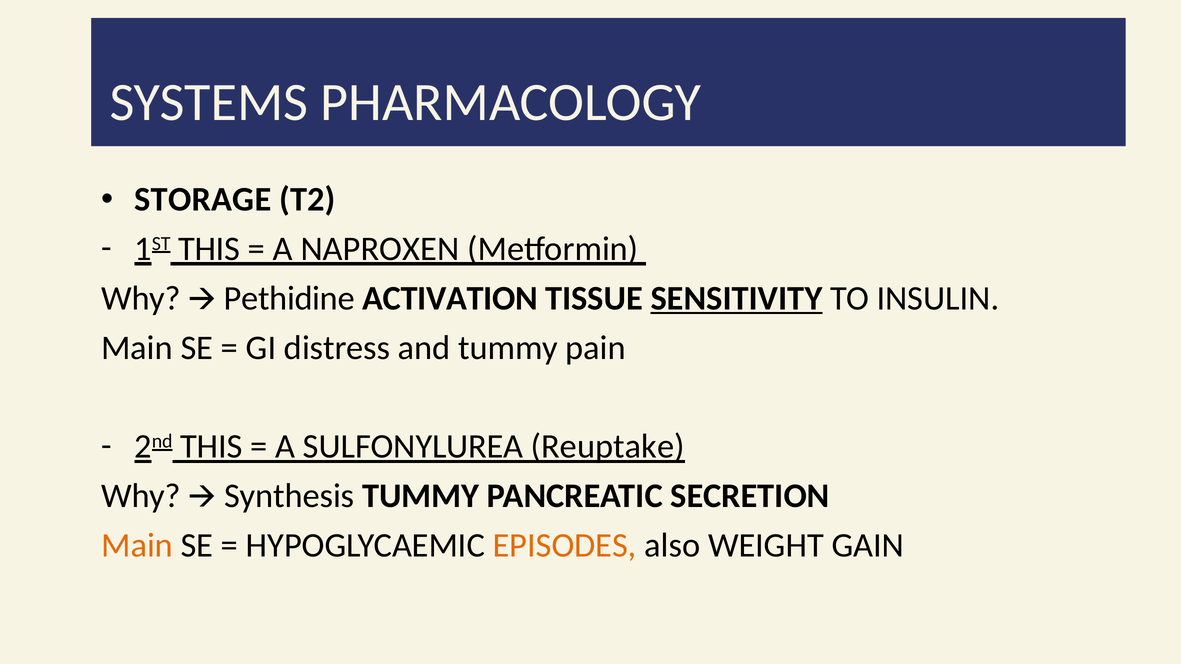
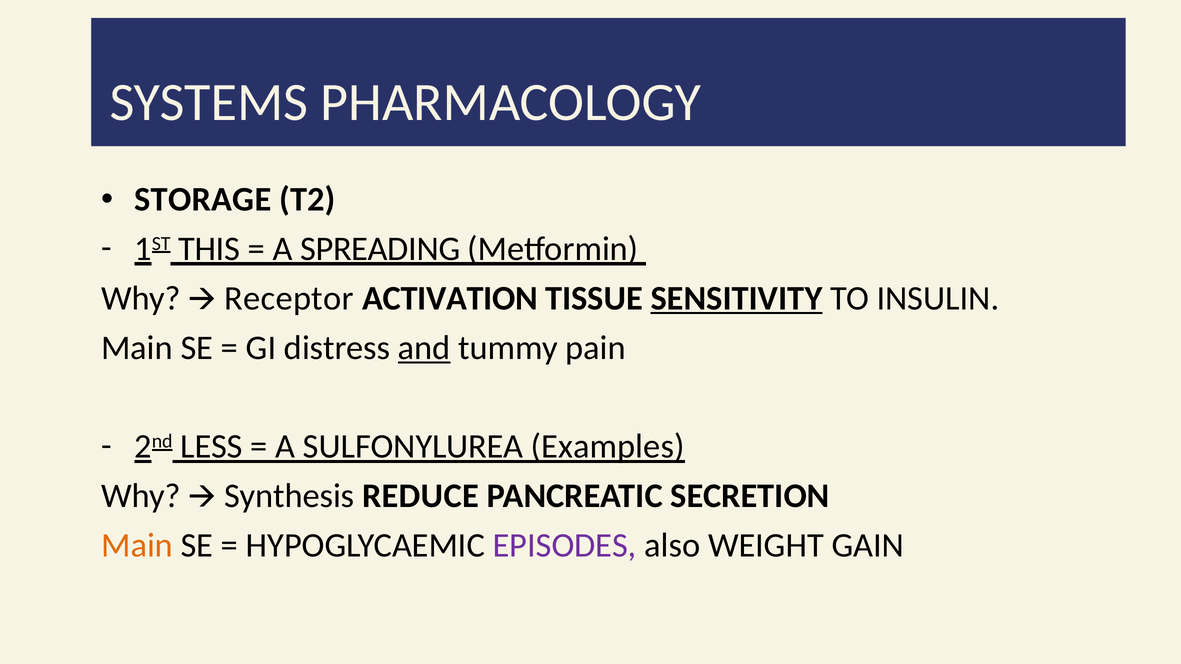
NAPROXEN: NAPROXEN -> SPREADING
Pethidine: Pethidine -> Receptor
and underline: none -> present
2nd THIS: THIS -> LESS
Reuptake: Reuptake -> Examples
TUMMY at (421, 496): TUMMY -> REDUCE
EPISODES colour: orange -> purple
